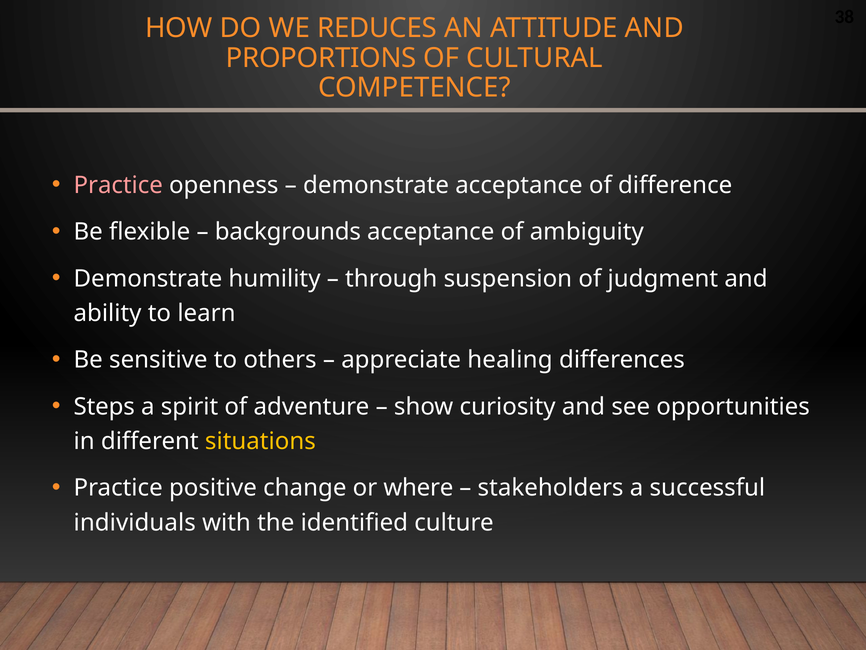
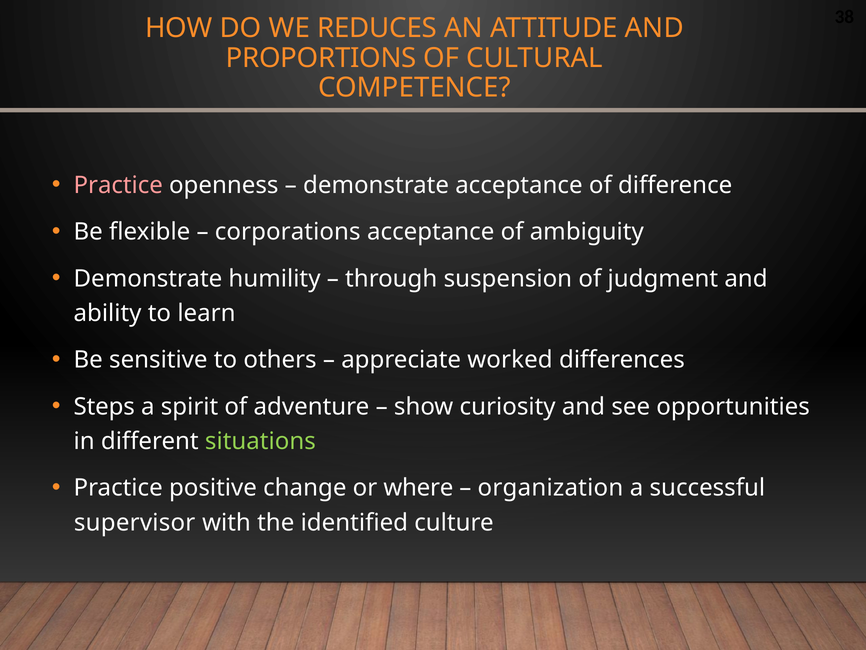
backgrounds: backgrounds -> corporations
healing: healing -> worked
situations colour: yellow -> light green
stakeholders: stakeholders -> organization
individuals: individuals -> supervisor
